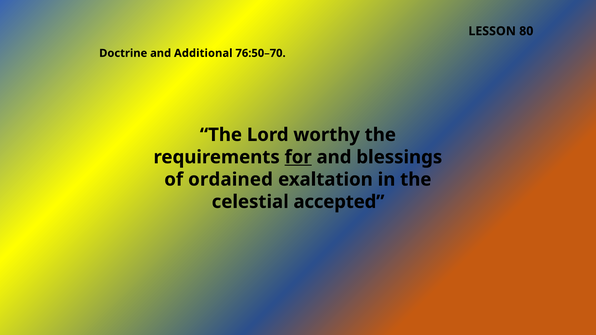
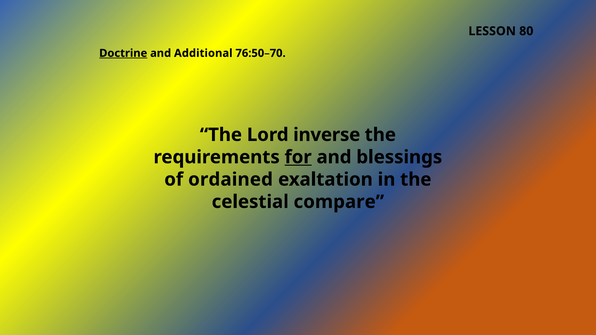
Doctrine underline: none -> present
worthy: worthy -> inverse
accepted: accepted -> compare
